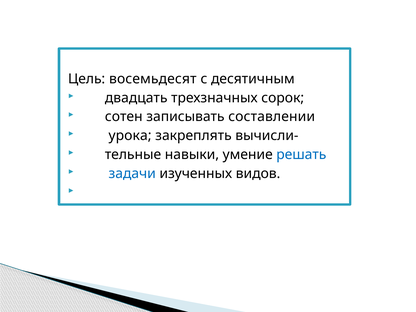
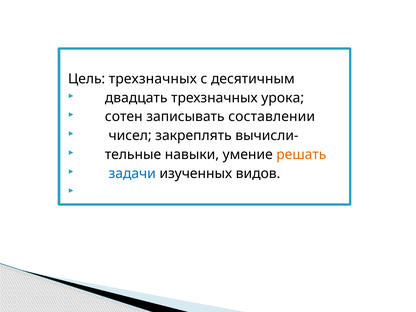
Цель восемьдесят: восемьдесят -> трехзначных
сорок: сорок -> урока
урока: урока -> чисел
решать colour: blue -> orange
